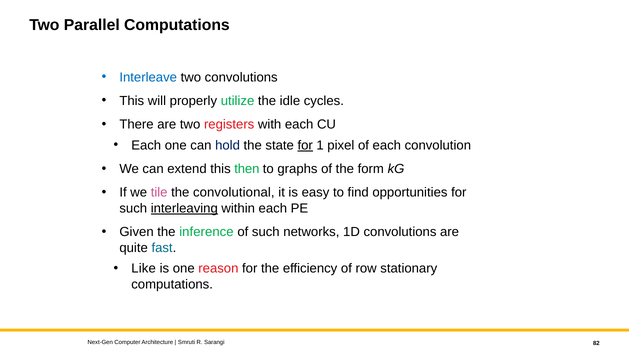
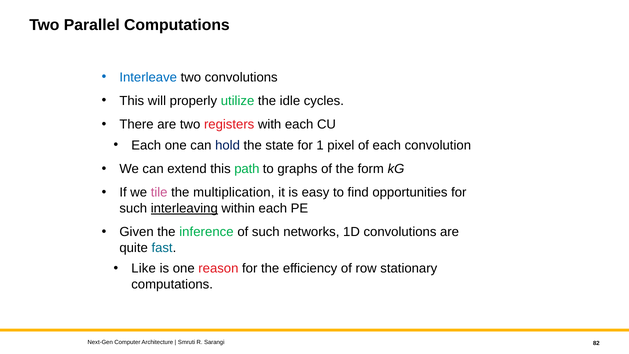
for at (305, 145) underline: present -> none
then: then -> path
convolutional: convolutional -> multiplication
